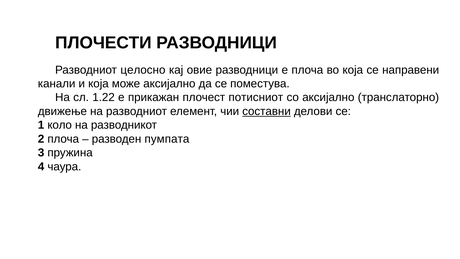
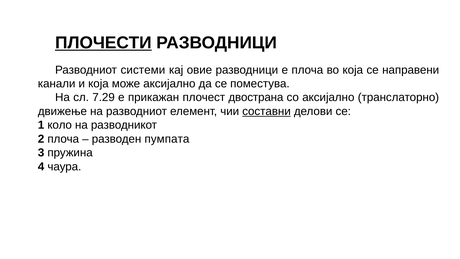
ПЛОЧЕСТИ underline: none -> present
целосно: целосно -> системи
1.22: 1.22 -> 7.29
потисниот: потисниот -> двострана
